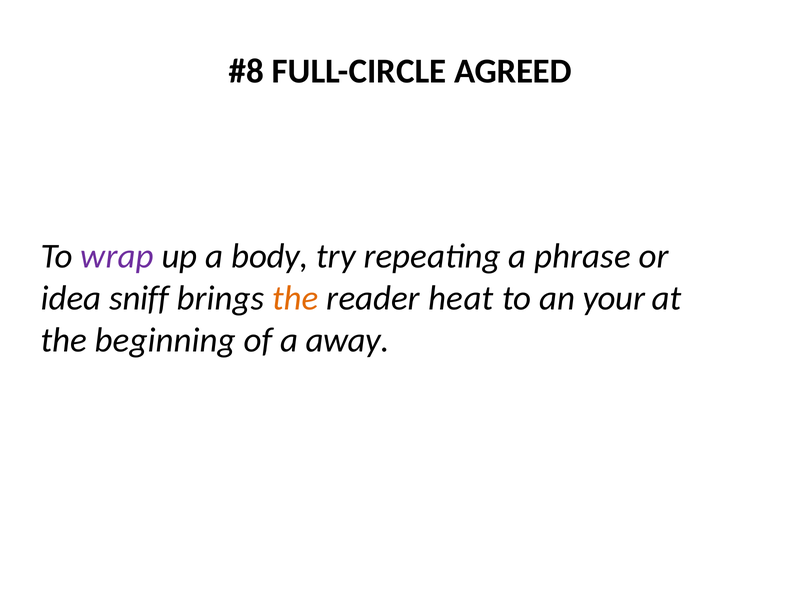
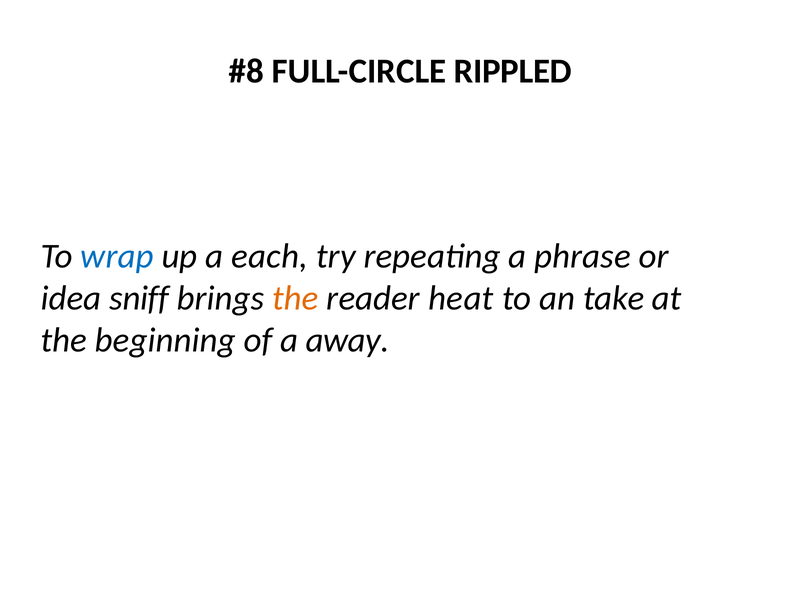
AGREED: AGREED -> RIPPLED
wrap colour: purple -> blue
body: body -> each
your: your -> take
